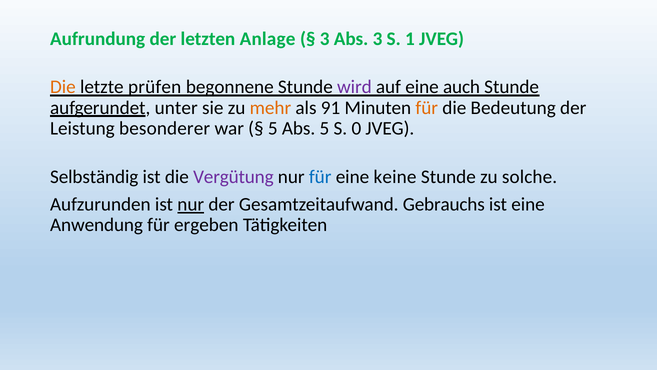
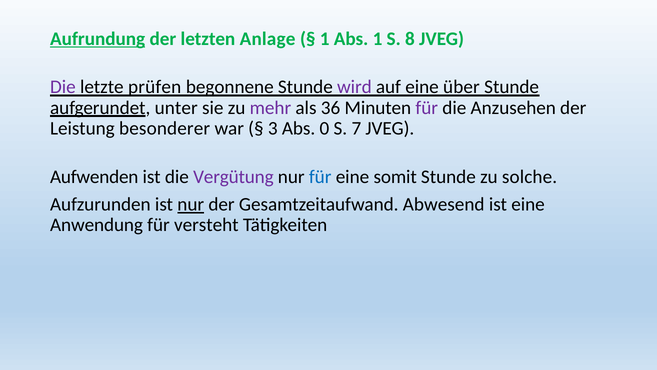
Aufrundung underline: none -> present
3 at (325, 39): 3 -> 1
Abs 3: 3 -> 1
1: 1 -> 8
Die at (63, 87) colour: orange -> purple
auch: auch -> über
mehr colour: orange -> purple
91: 91 -> 36
für at (427, 108) colour: orange -> purple
Bedeutung: Bedeutung -> Anzusehen
5 at (273, 128): 5 -> 3
Abs 5: 5 -> 0
0: 0 -> 7
Selbständig: Selbständig -> Aufwenden
keine: keine -> somit
Gebrauchs: Gebrauchs -> Abwesend
ergeben: ergeben -> versteht
